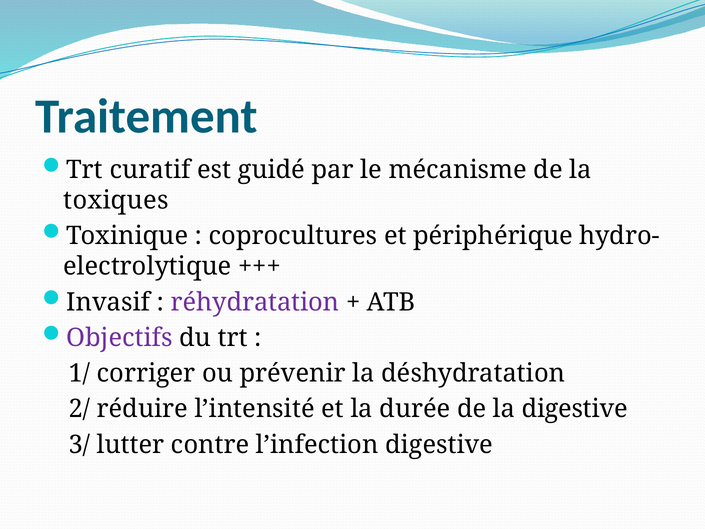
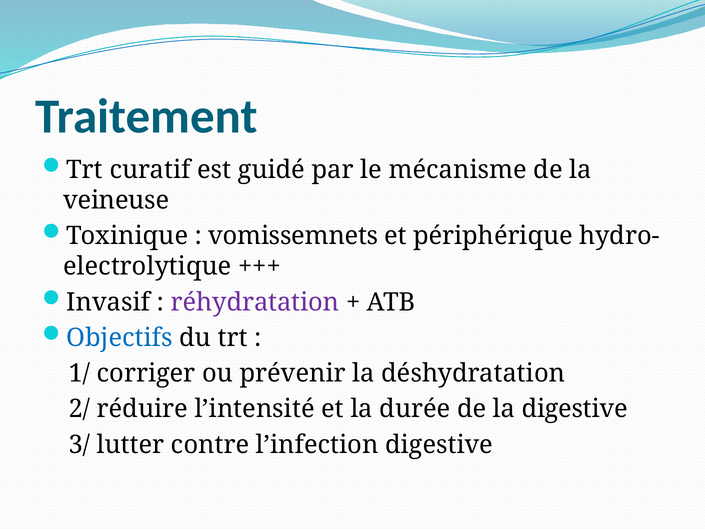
toxiques: toxiques -> veineuse
coprocultures: coprocultures -> vomissemnets
Objectifs colour: purple -> blue
